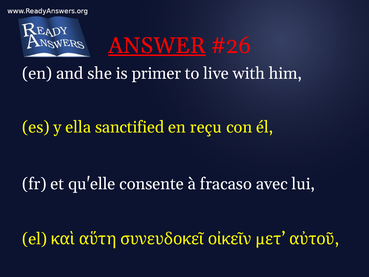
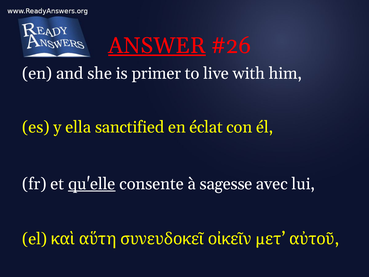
reçu: reçu -> éclat
qu'elle underline: none -> present
fracaso: fracaso -> sagesse
